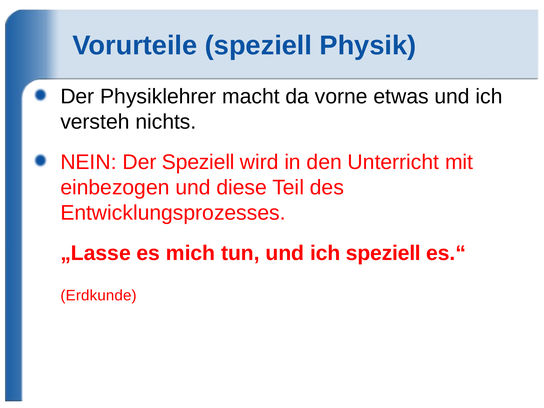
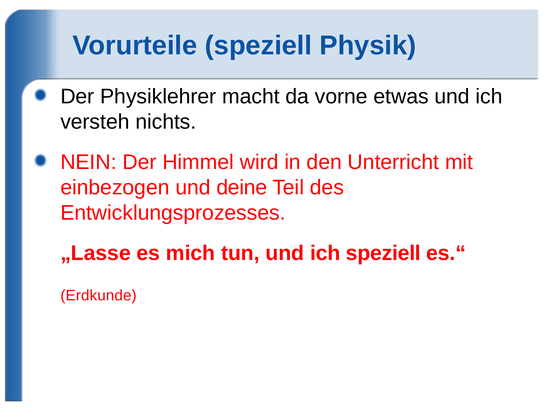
Der Speziell: Speziell -> Himmel
diese: diese -> deine
